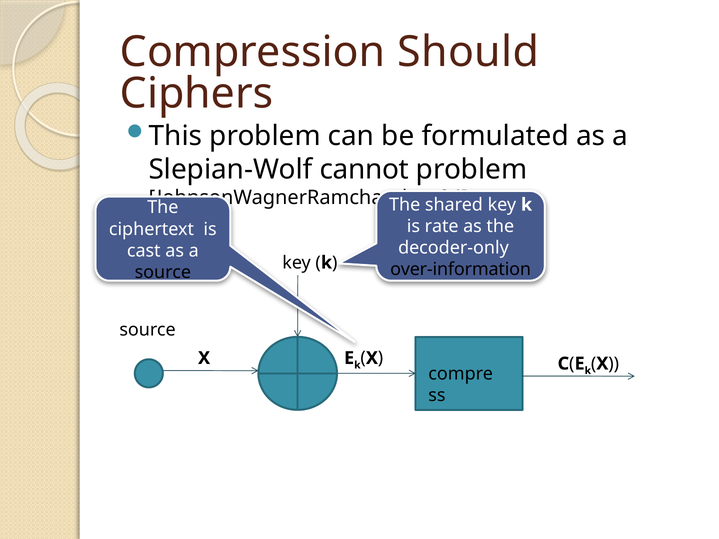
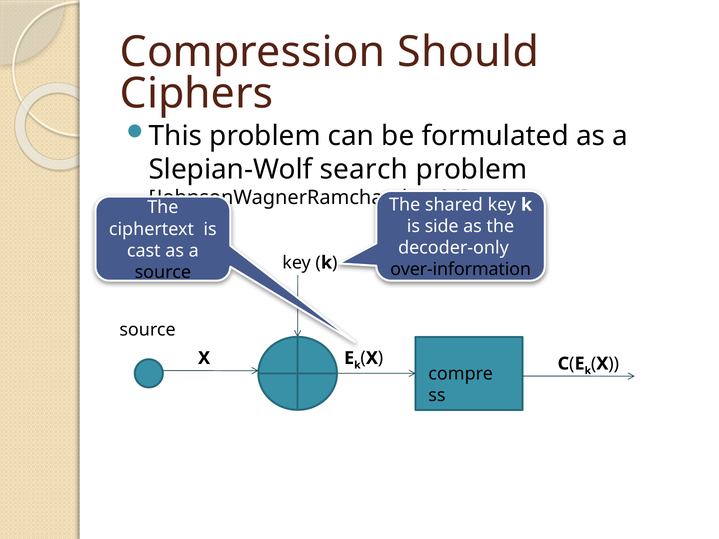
cannot: cannot -> search
rate: rate -> side
